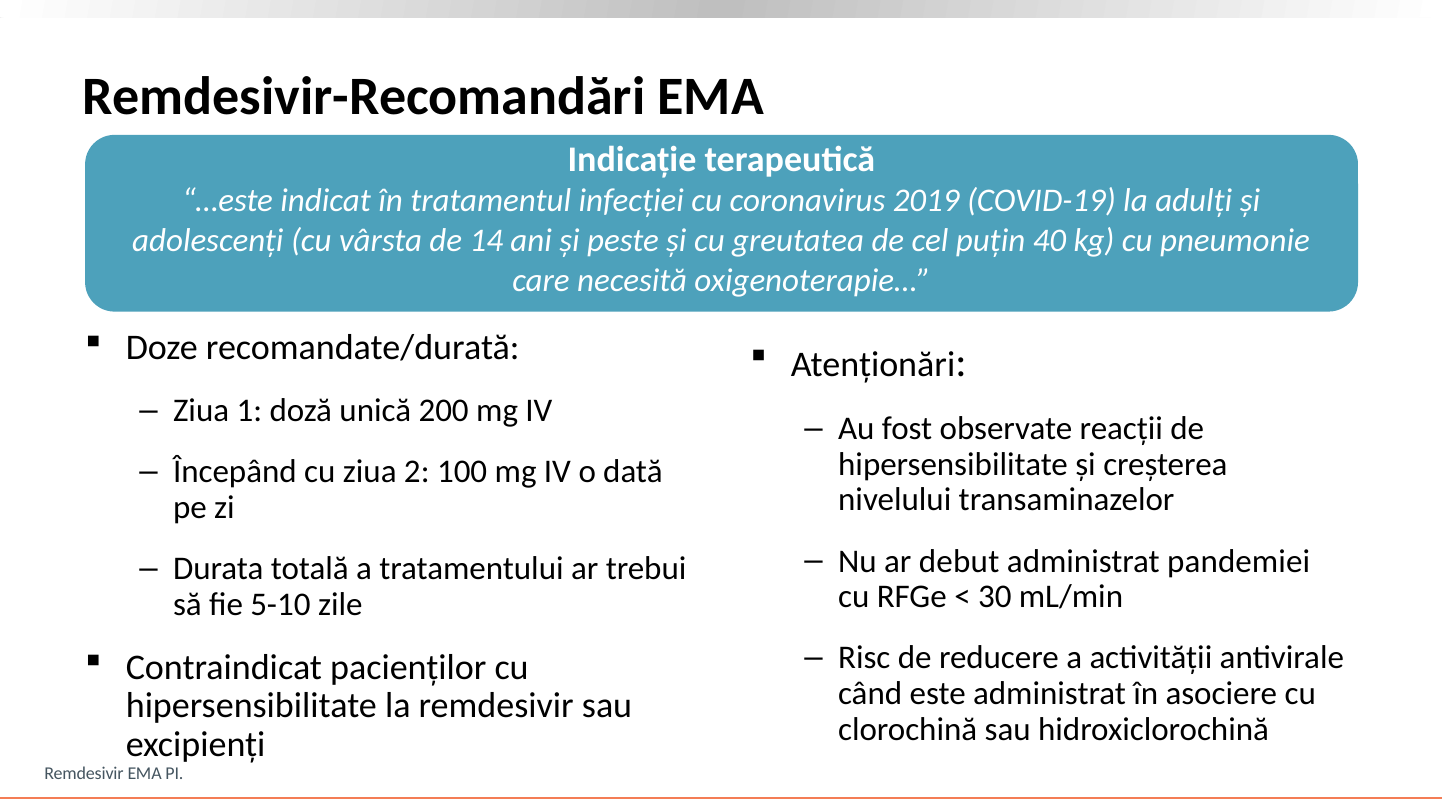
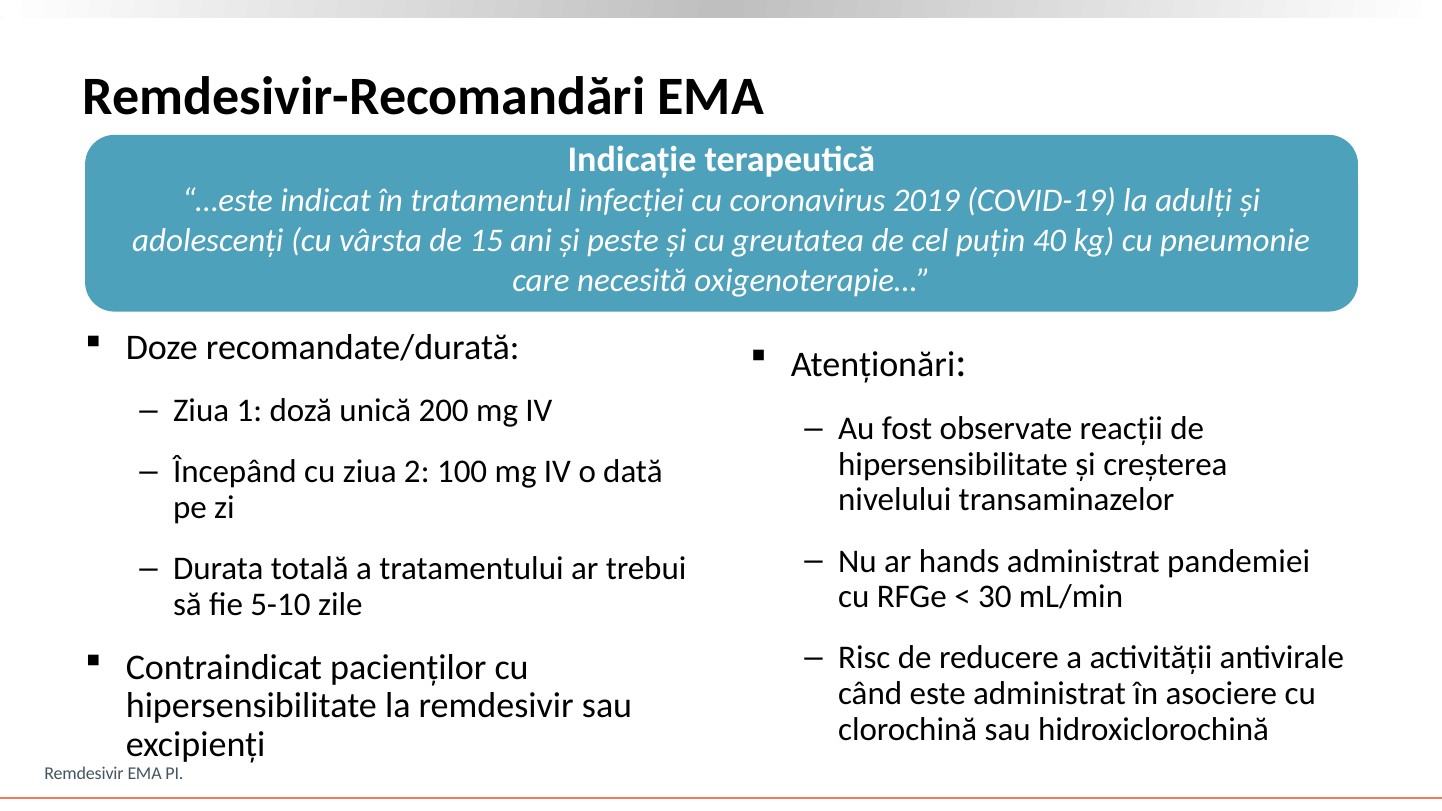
14: 14 -> 15
debut: debut -> hands
